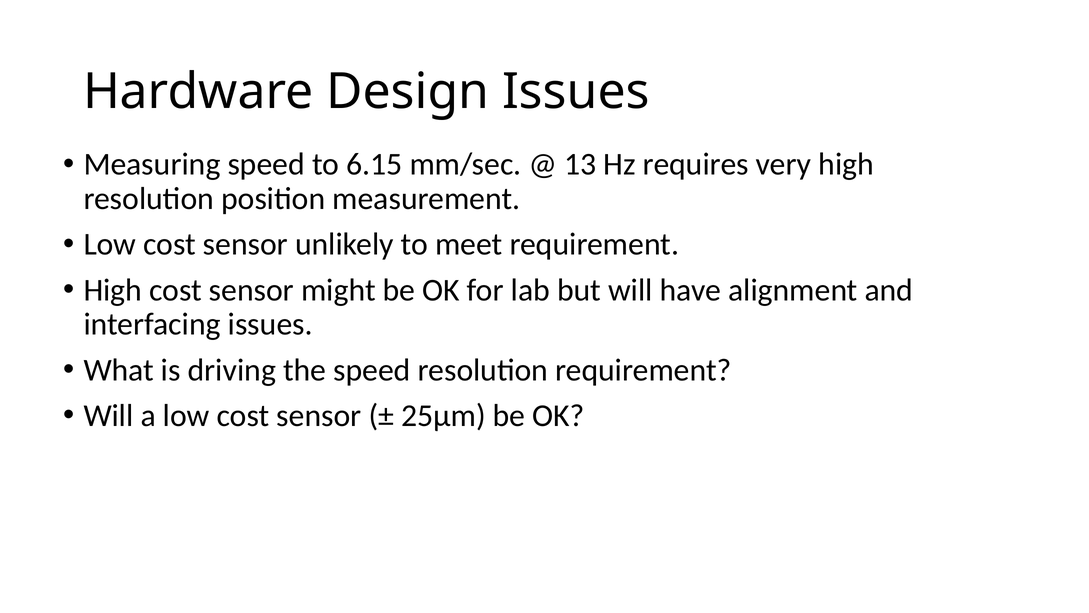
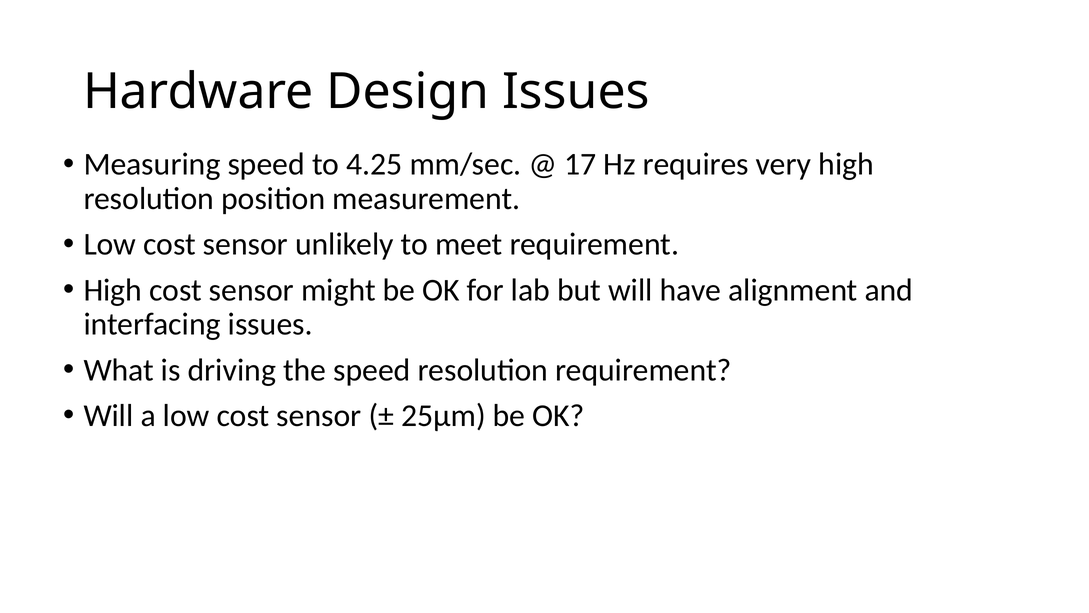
6.15: 6.15 -> 4.25
13: 13 -> 17
